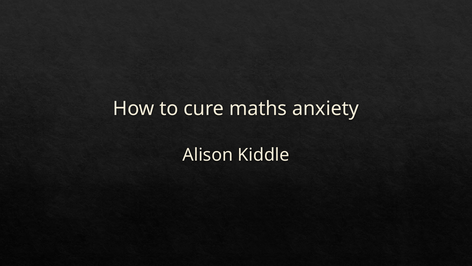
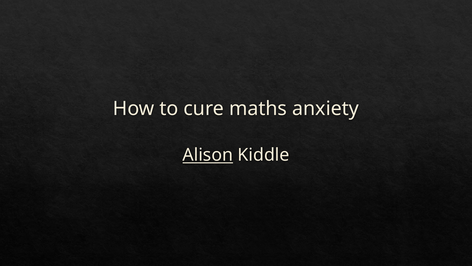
Alison underline: none -> present
